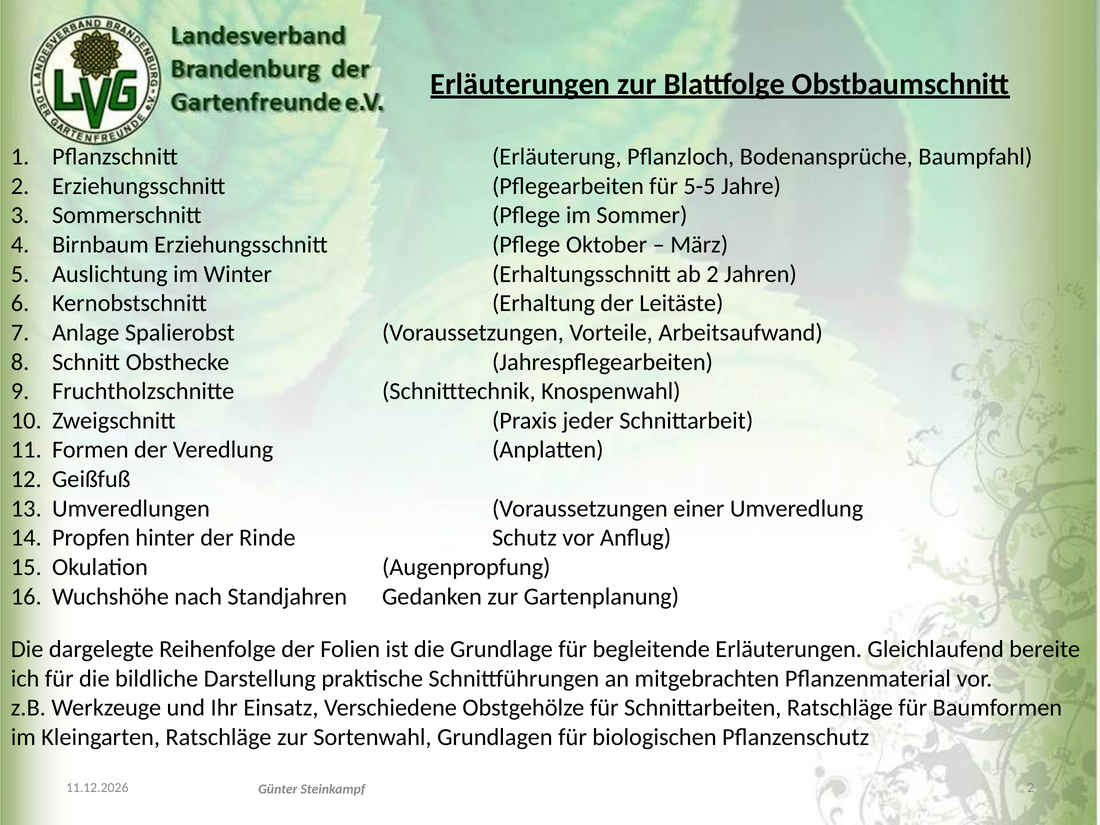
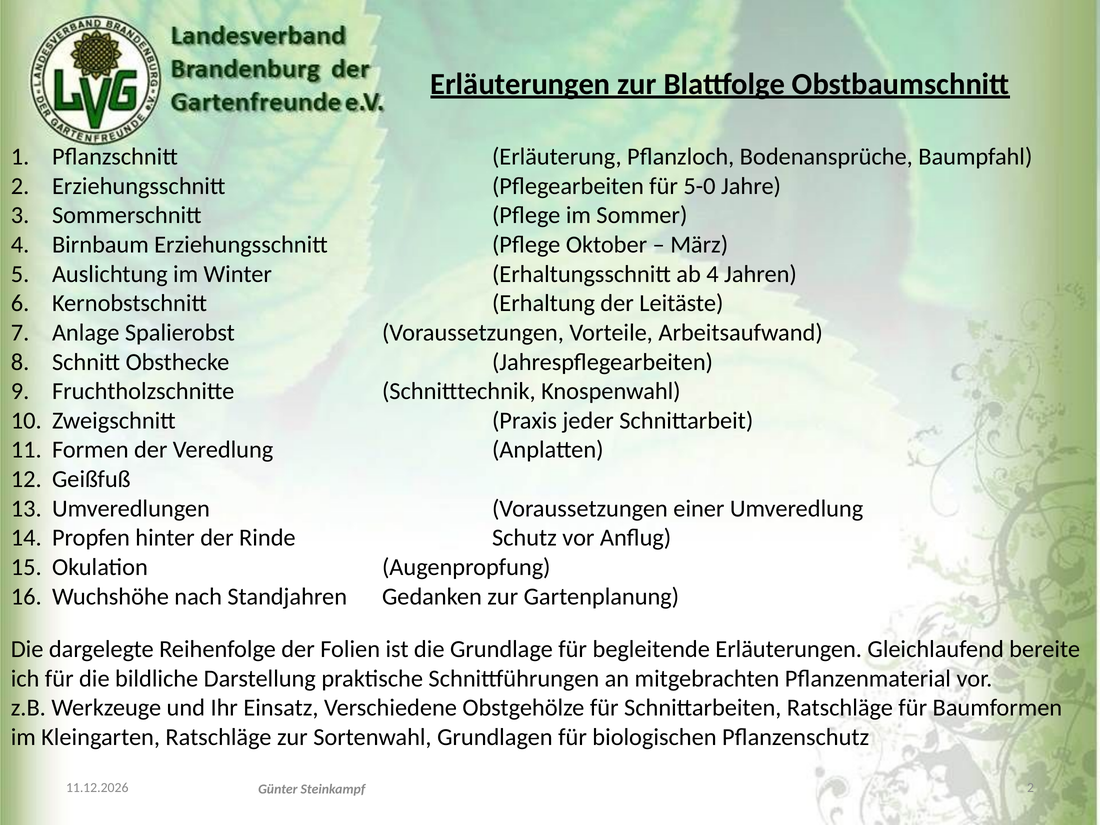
5-5: 5-5 -> 5-0
ab 2: 2 -> 4
